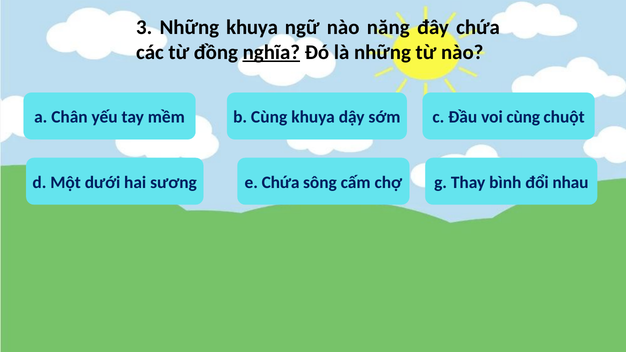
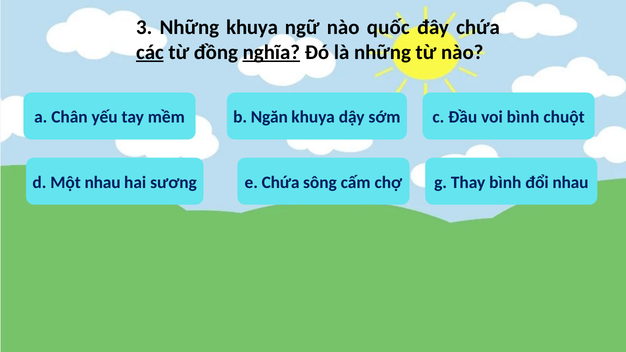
năng: năng -> quốc
các underline: none -> present
b Cùng: Cùng -> Ngăn
voi cùng: cùng -> bình
Một dưới: dưới -> nhau
